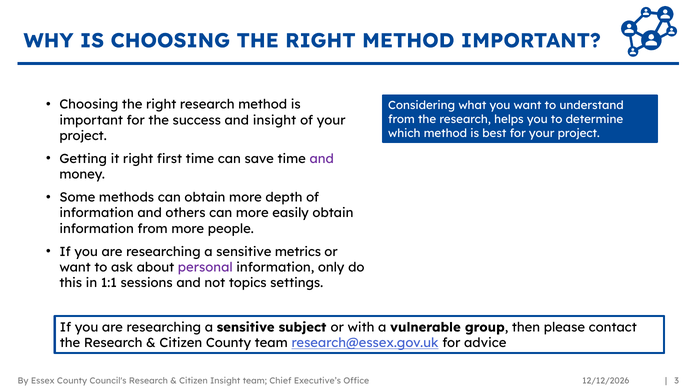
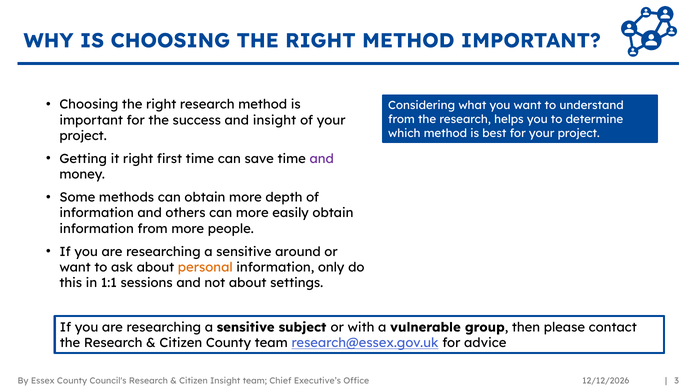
metrics: metrics -> around
personal colour: purple -> orange
not topics: topics -> about
